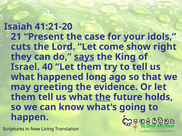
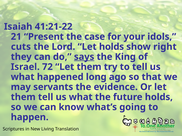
41:21-20: 41:21-20 -> 41:21-22
Let come: come -> holds
40: 40 -> 72
greeting: greeting -> servants
the at (103, 97) underline: present -> none
